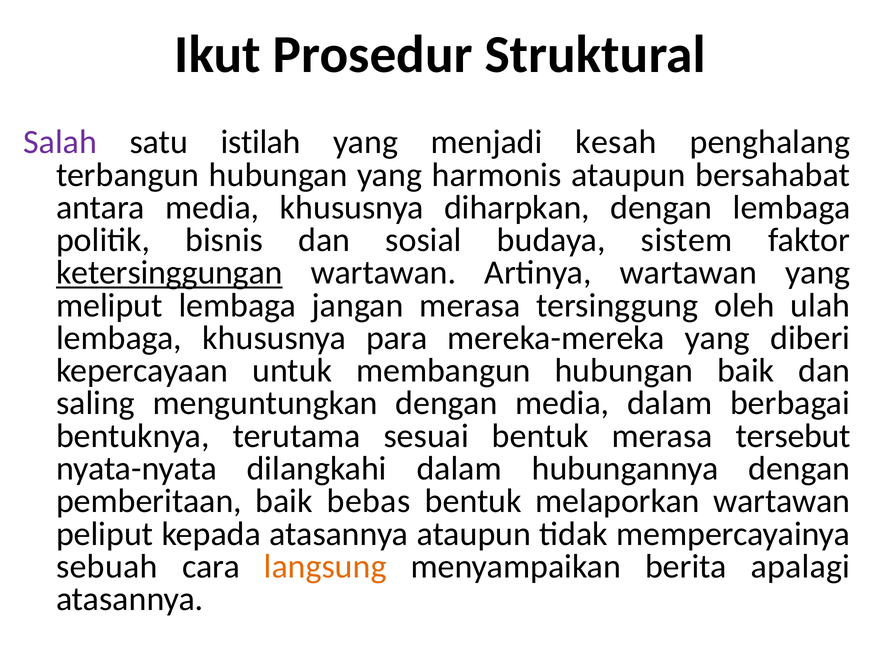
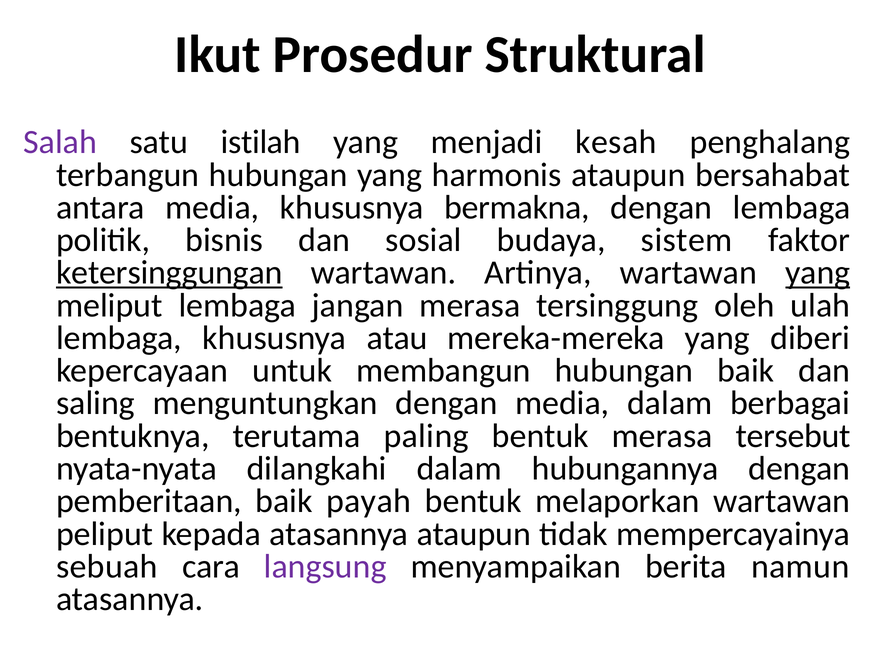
diharpkan: diharpkan -> bermakna
yang at (818, 273) underline: none -> present
para: para -> atau
sesuai: sesuai -> paling
bebas: bebas -> payah
langsung colour: orange -> purple
apalagi: apalagi -> namun
